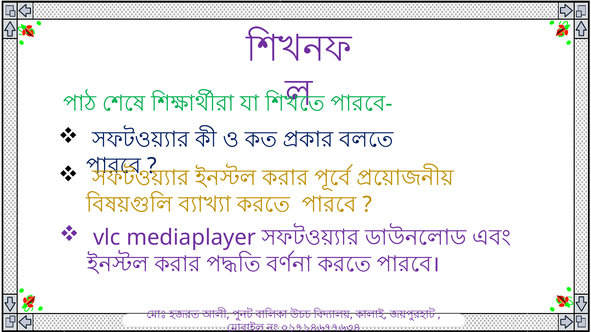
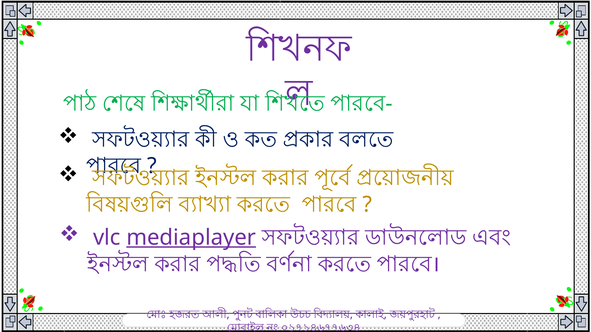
mediaplayer underline: none -> present
